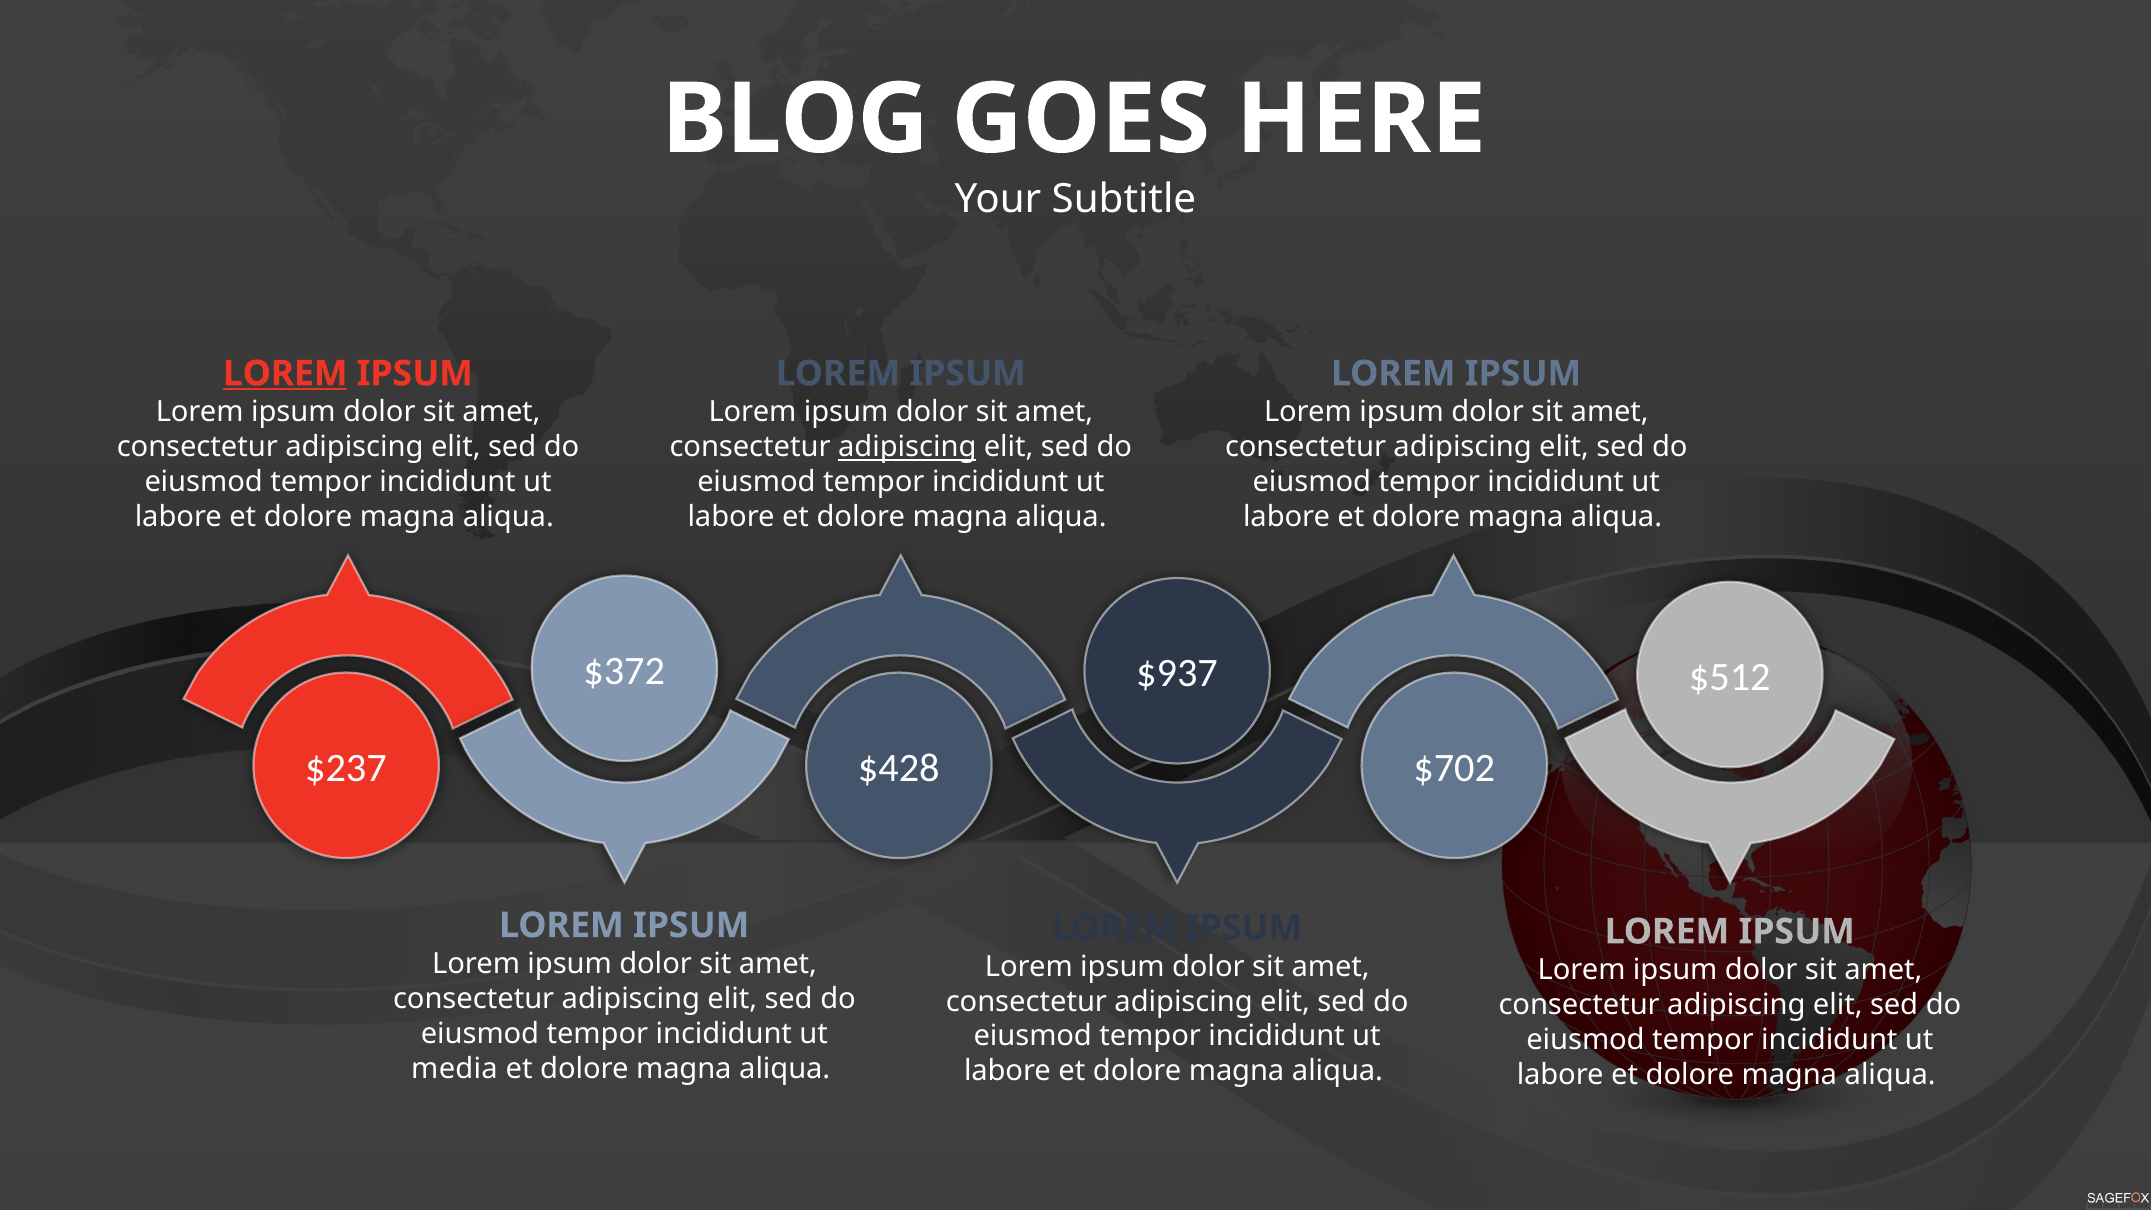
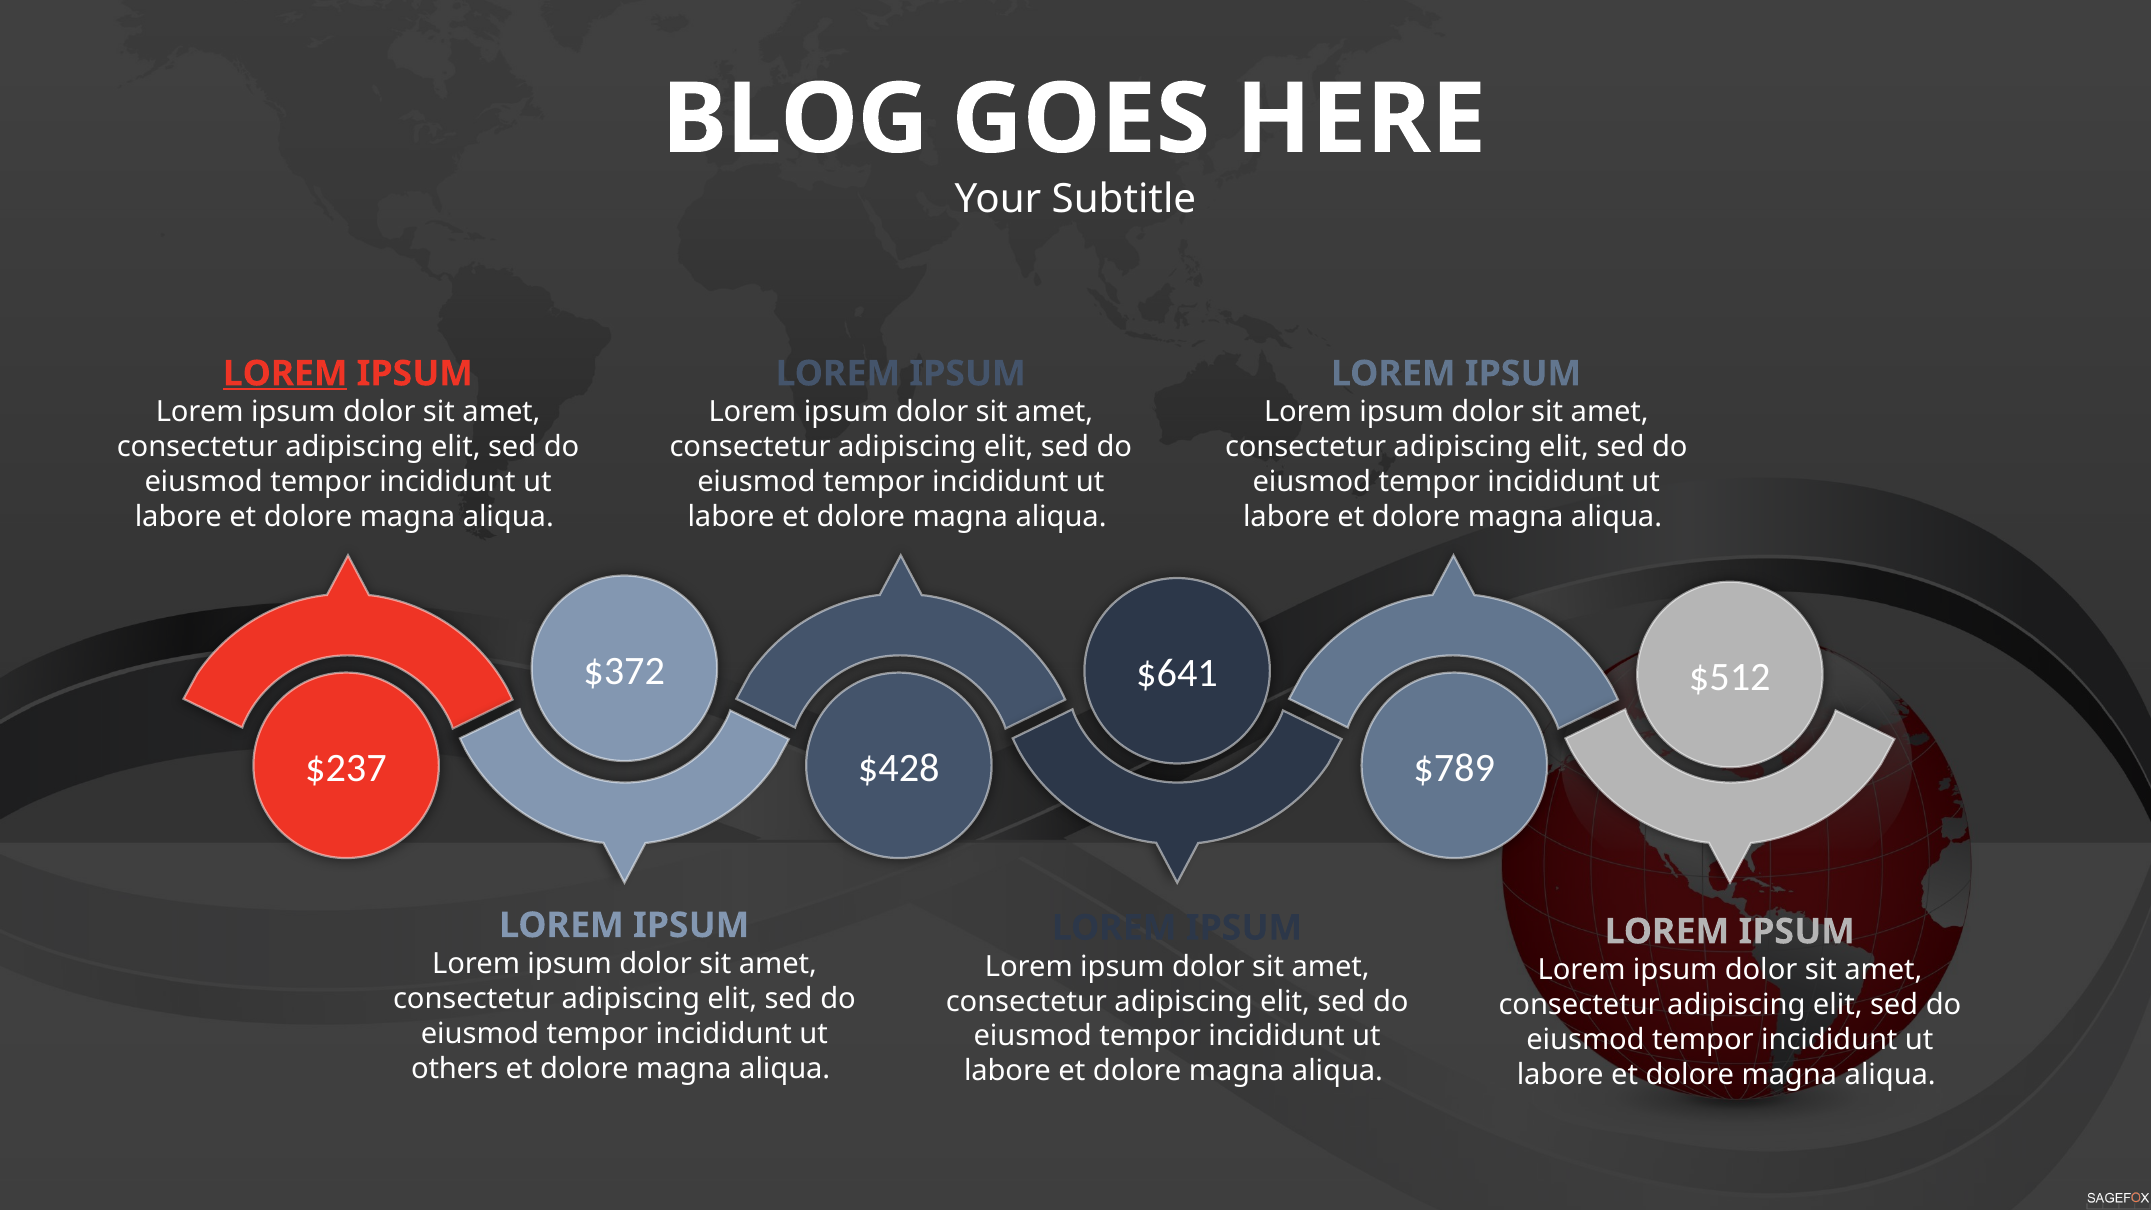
adipiscing at (907, 447) underline: present -> none
$937: $937 -> $641
$702: $702 -> $789
media: media -> others
